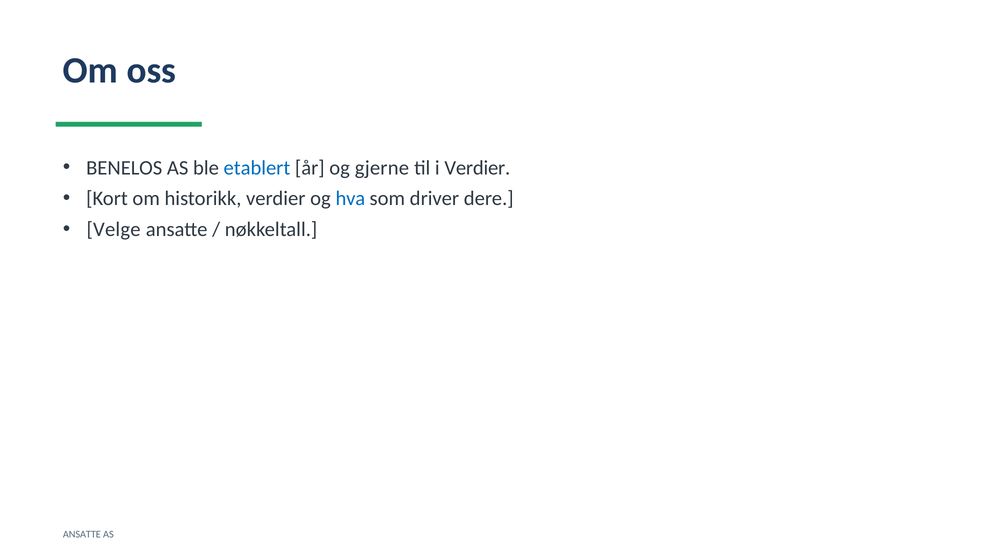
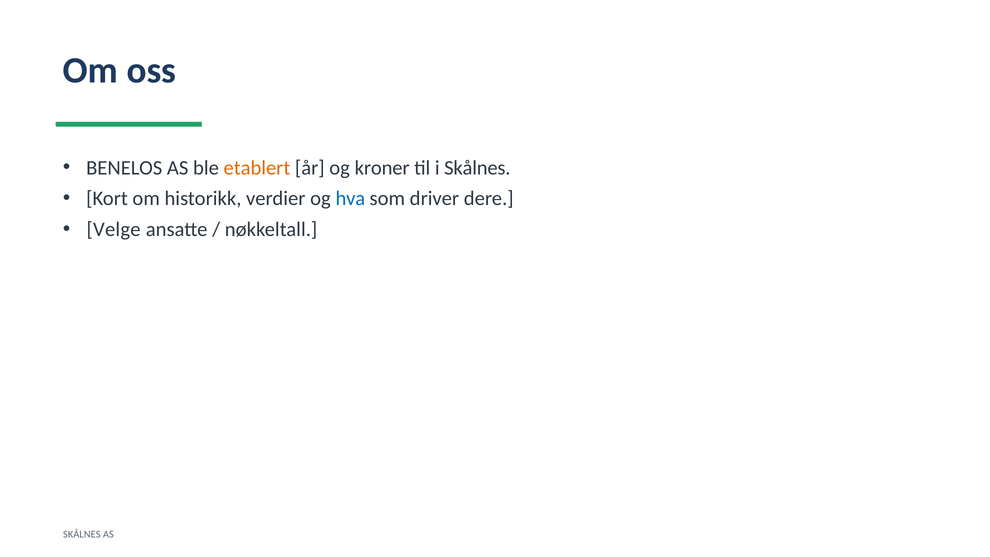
etablert colour: blue -> orange
gjerne: gjerne -> kroner
i Verdier: Verdier -> Skålnes
ANSATTE at (82, 534): ANSATTE -> SKÅLNES
